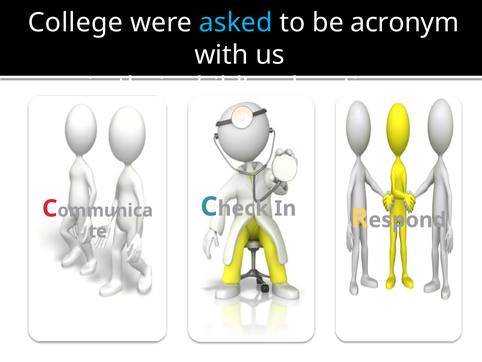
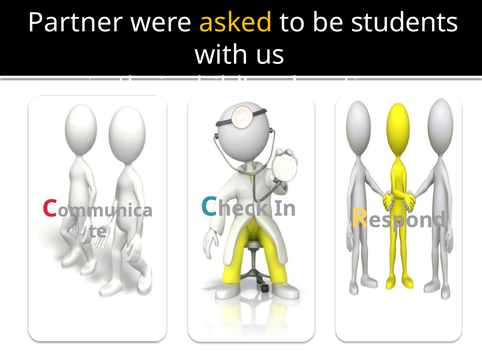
College: College -> Partner
asked colour: light blue -> yellow
acronym: acronym -> students
